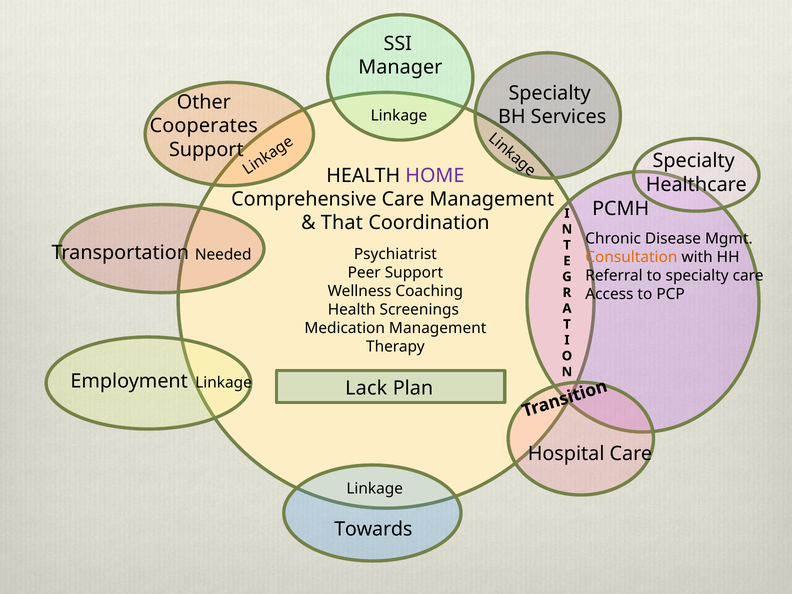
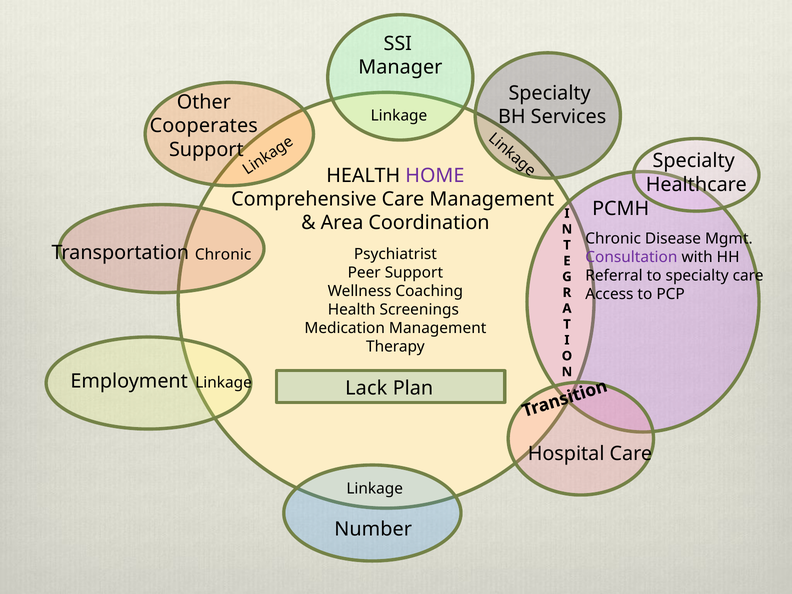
That: That -> Area
Needed at (223, 255): Needed -> Chronic
Consultation colour: orange -> purple
Towards: Towards -> Number
